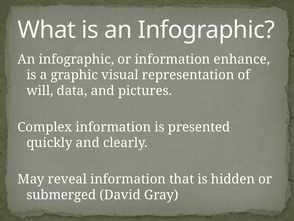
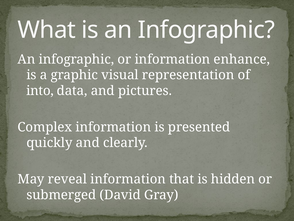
will: will -> into
